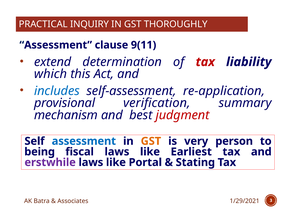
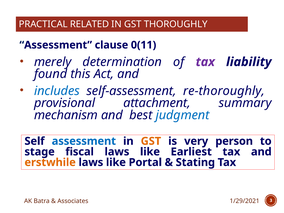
INQUIRY: INQUIRY -> RELATED
9(11: 9(11 -> 0(11
extend: extend -> merely
tax at (205, 62) colour: red -> purple
which: which -> found
re-application: re-application -> re-thoroughly
verification: verification -> attachment
judgment colour: red -> blue
being: being -> stage
erstwhile colour: purple -> orange
